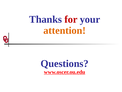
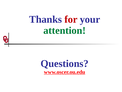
attention colour: orange -> green
